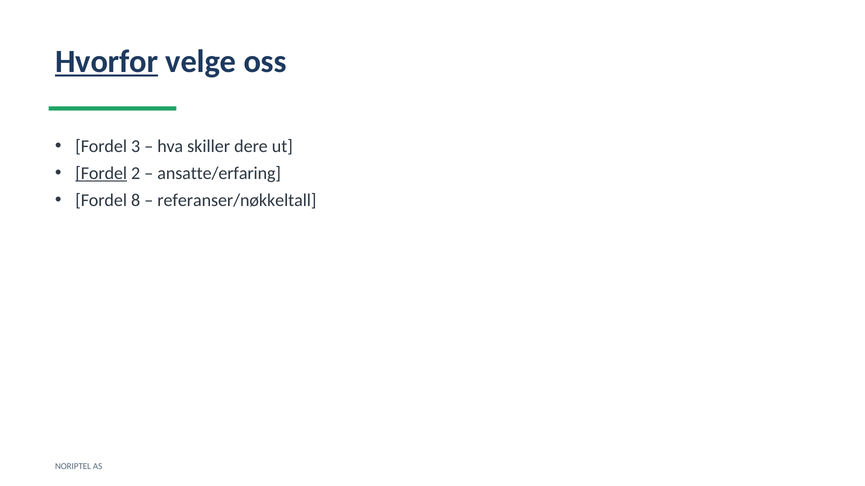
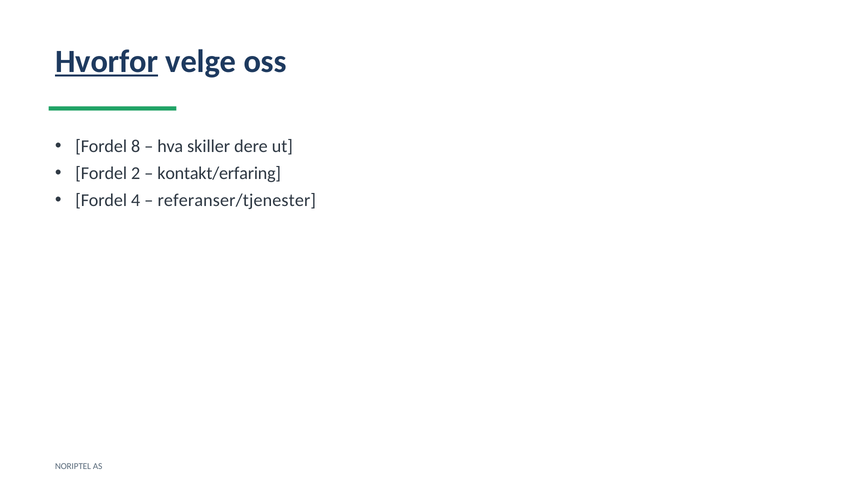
3: 3 -> 8
Fordel at (101, 174) underline: present -> none
ansatte/erfaring: ansatte/erfaring -> kontakt/erfaring
8: 8 -> 4
referanser/nøkkeltall: referanser/nøkkeltall -> referanser/tjenester
